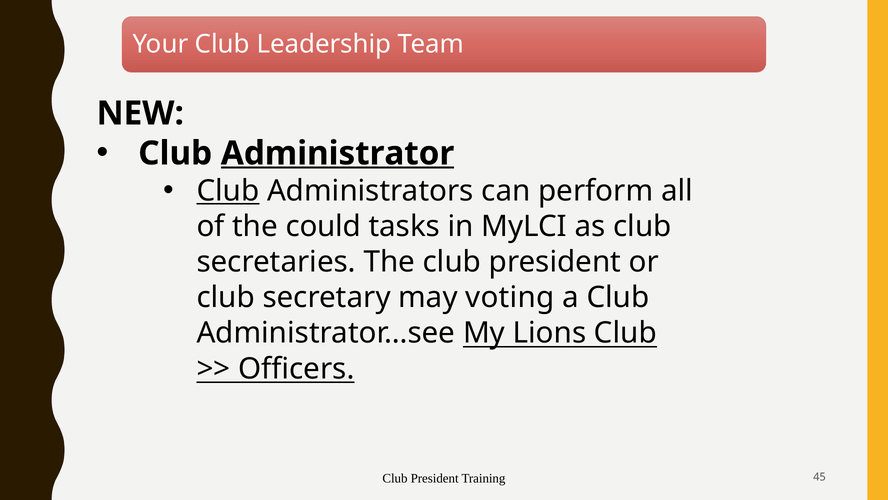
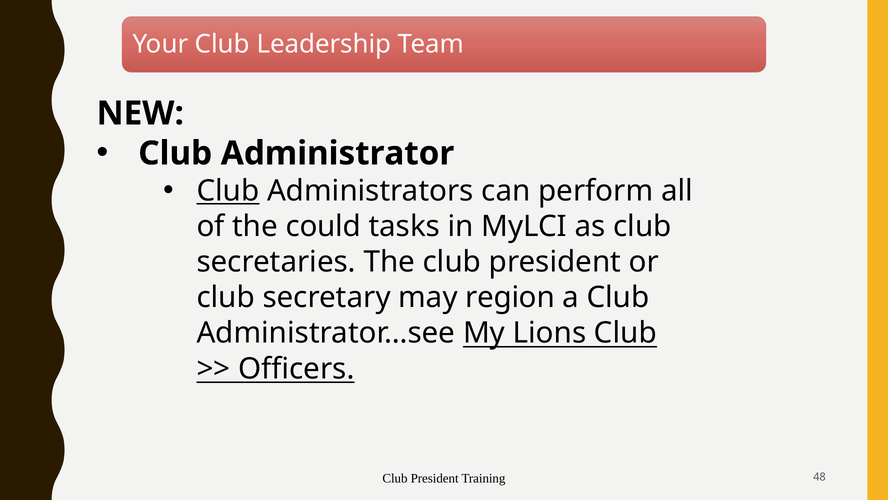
Administrator underline: present -> none
voting: voting -> region
45: 45 -> 48
